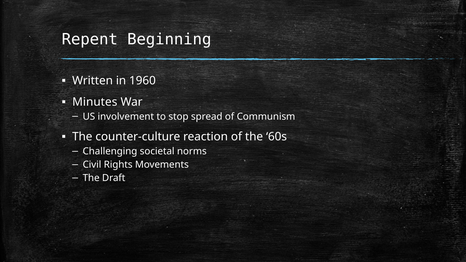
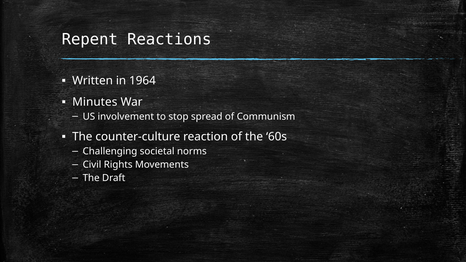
Beginning: Beginning -> Reactions
1960: 1960 -> 1964
